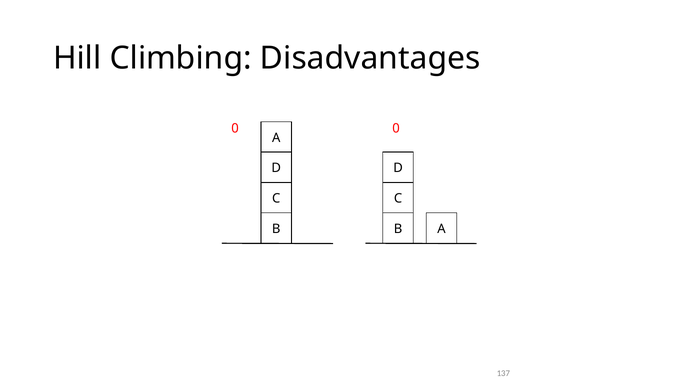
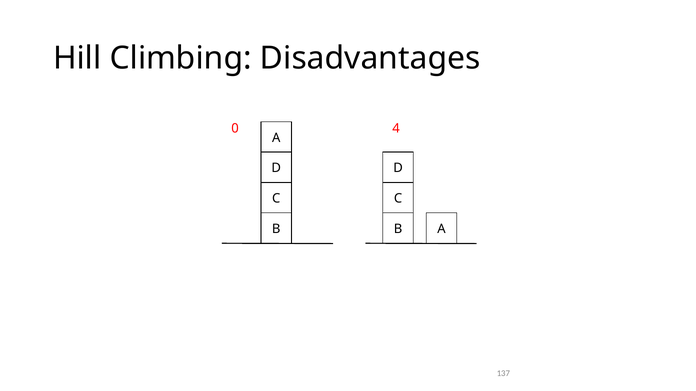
0 0: 0 -> 4
